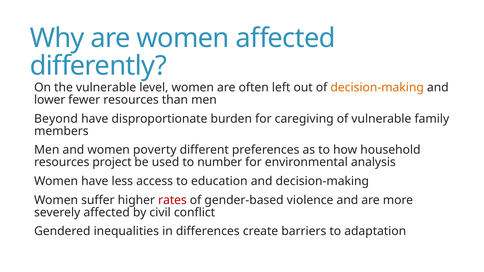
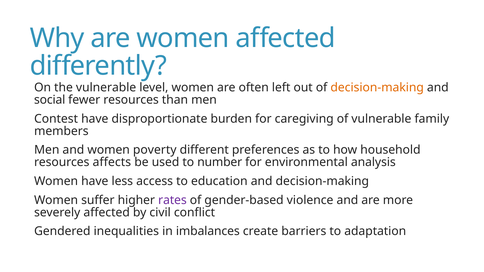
lower: lower -> social
Beyond: Beyond -> Contest
project: project -> affects
rates colour: red -> purple
differences: differences -> imbalances
